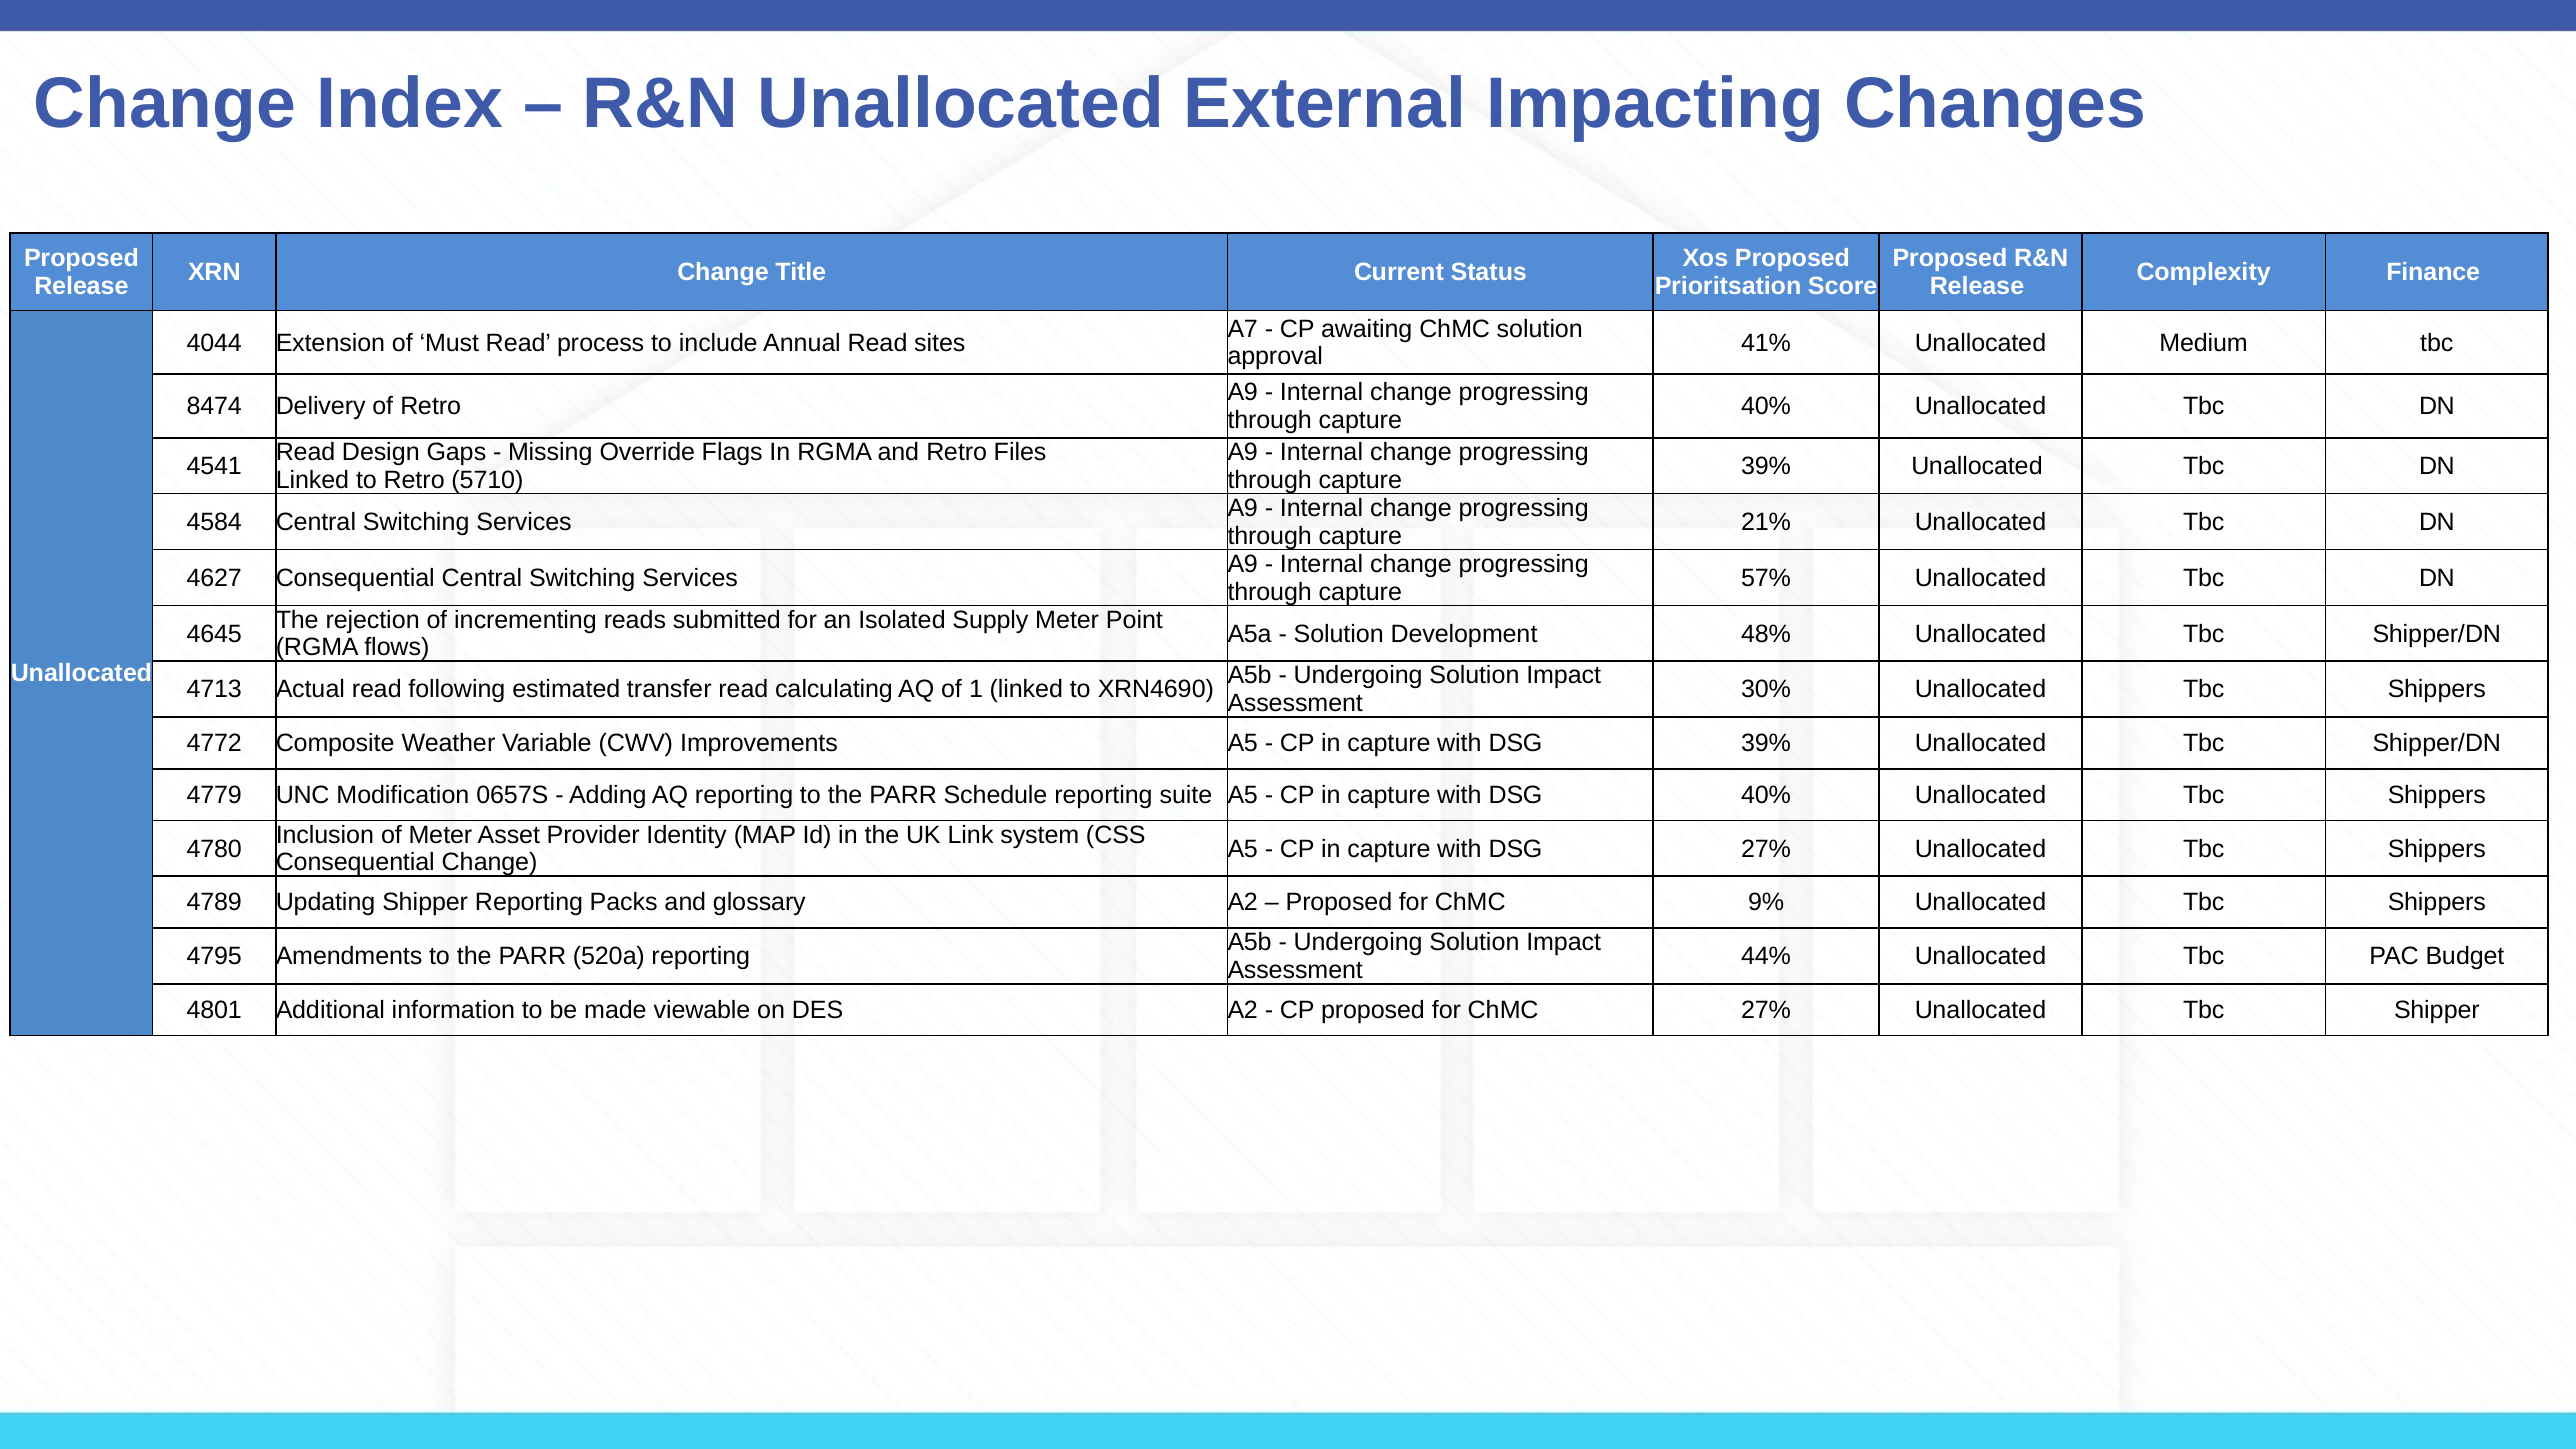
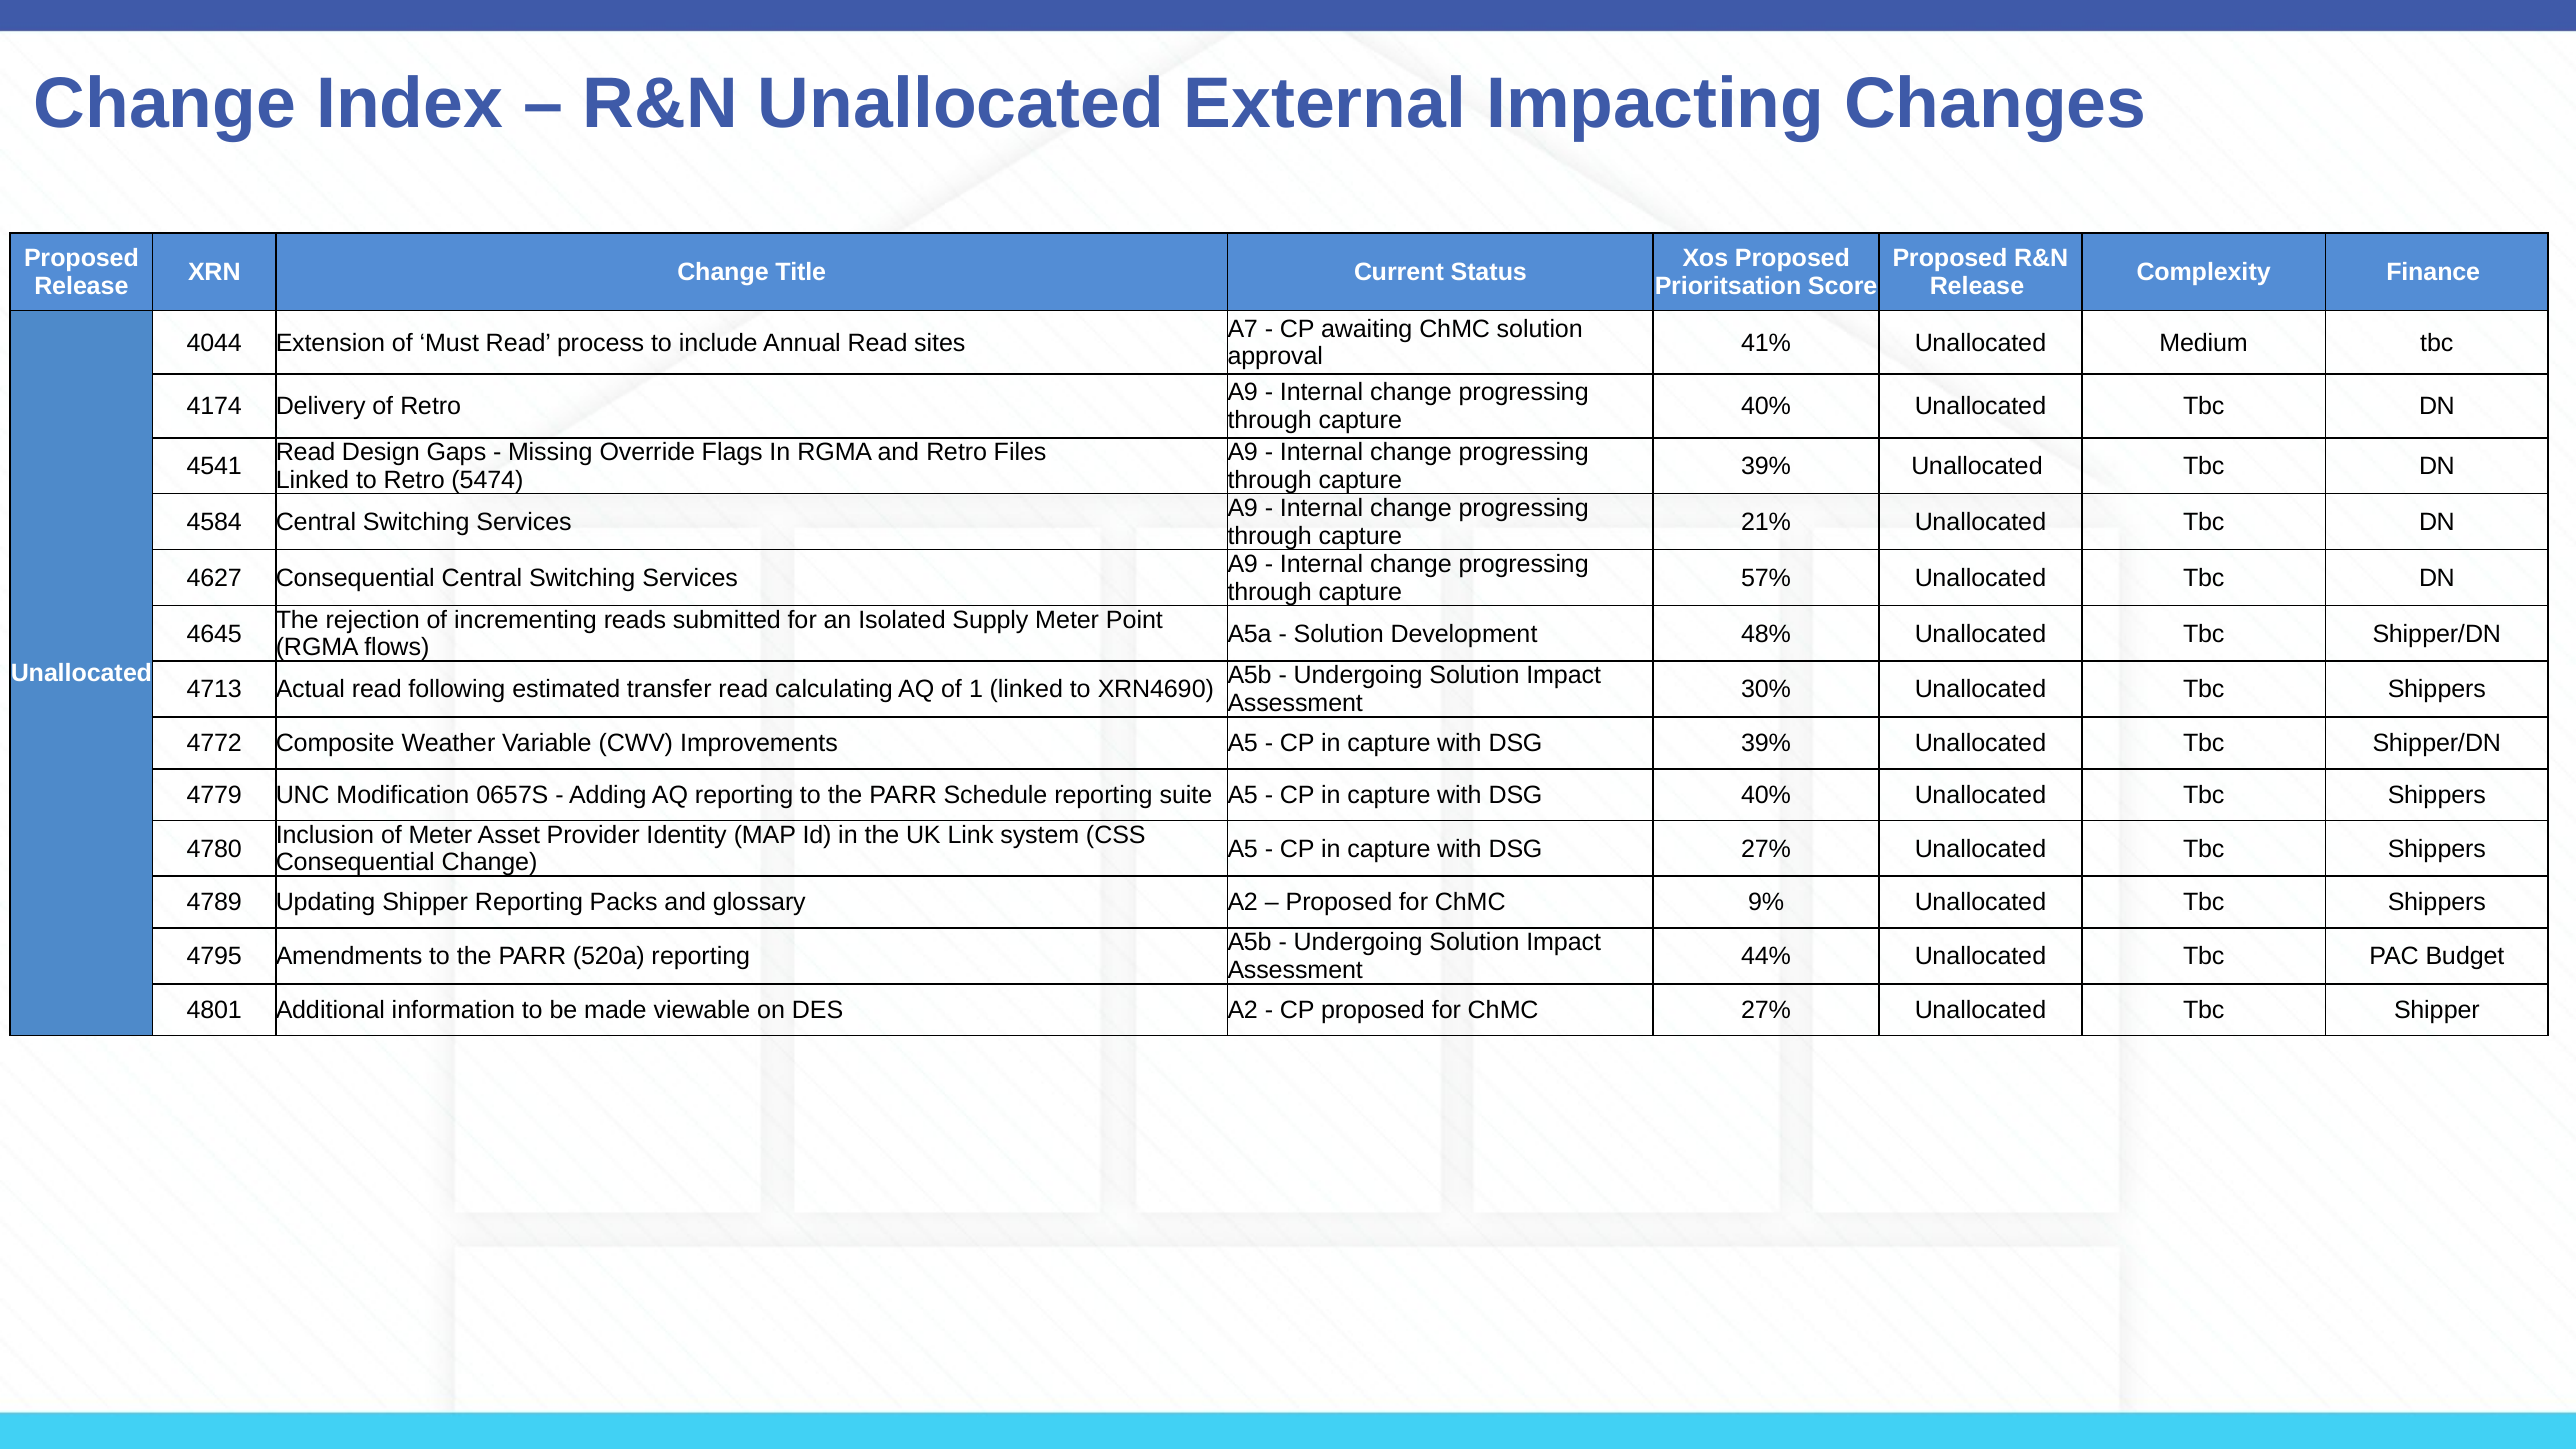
8474: 8474 -> 4174
5710: 5710 -> 5474
